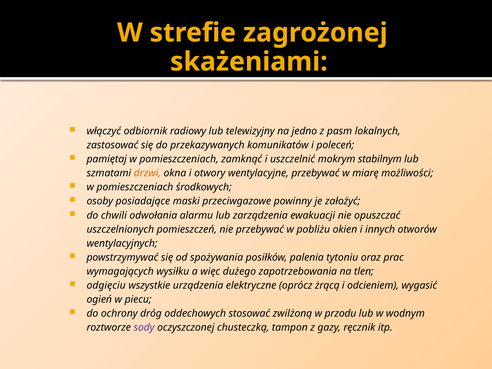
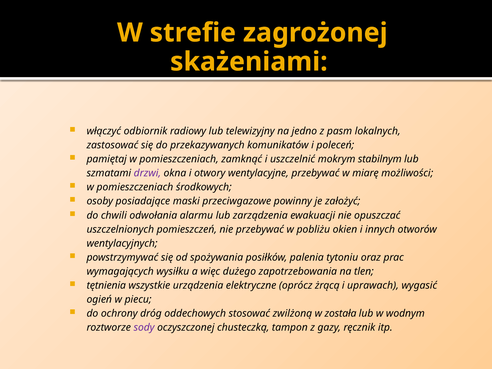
drzwi colour: orange -> purple
odgięciu: odgięciu -> tętnienia
odcieniem: odcieniem -> uprawach
przodu: przodu -> została
